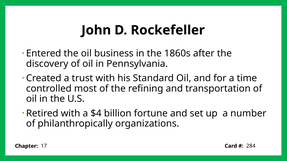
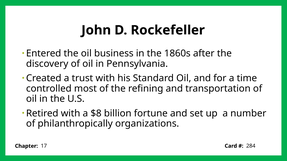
$4: $4 -> $8
